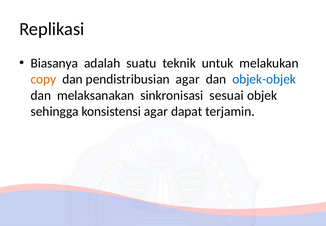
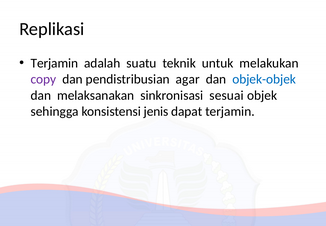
Biasanya at (54, 63): Biasanya -> Terjamin
copy colour: orange -> purple
konsistensi agar: agar -> jenis
